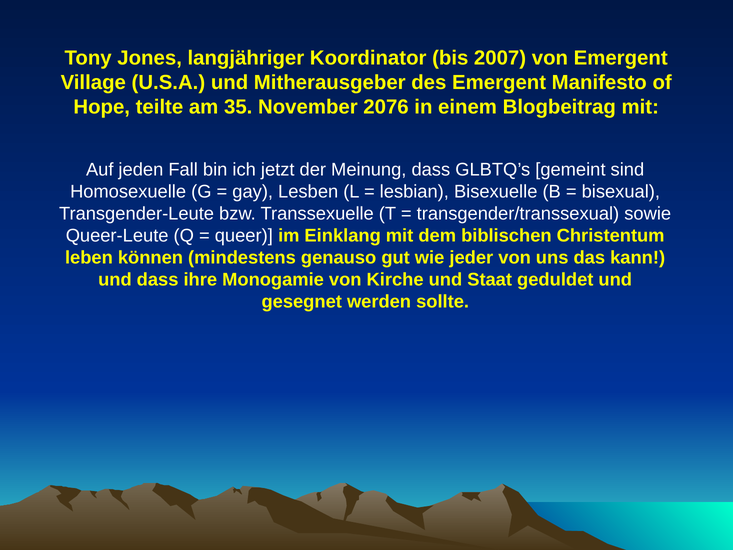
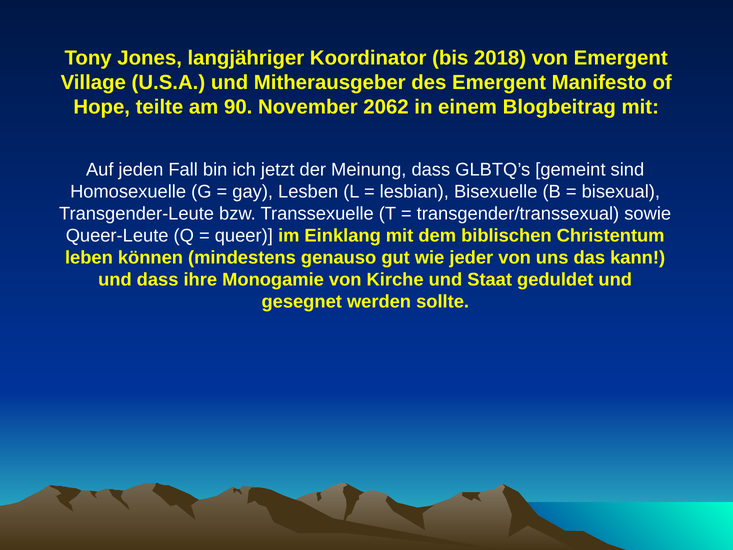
2007: 2007 -> 2018
35: 35 -> 90
2076: 2076 -> 2062
